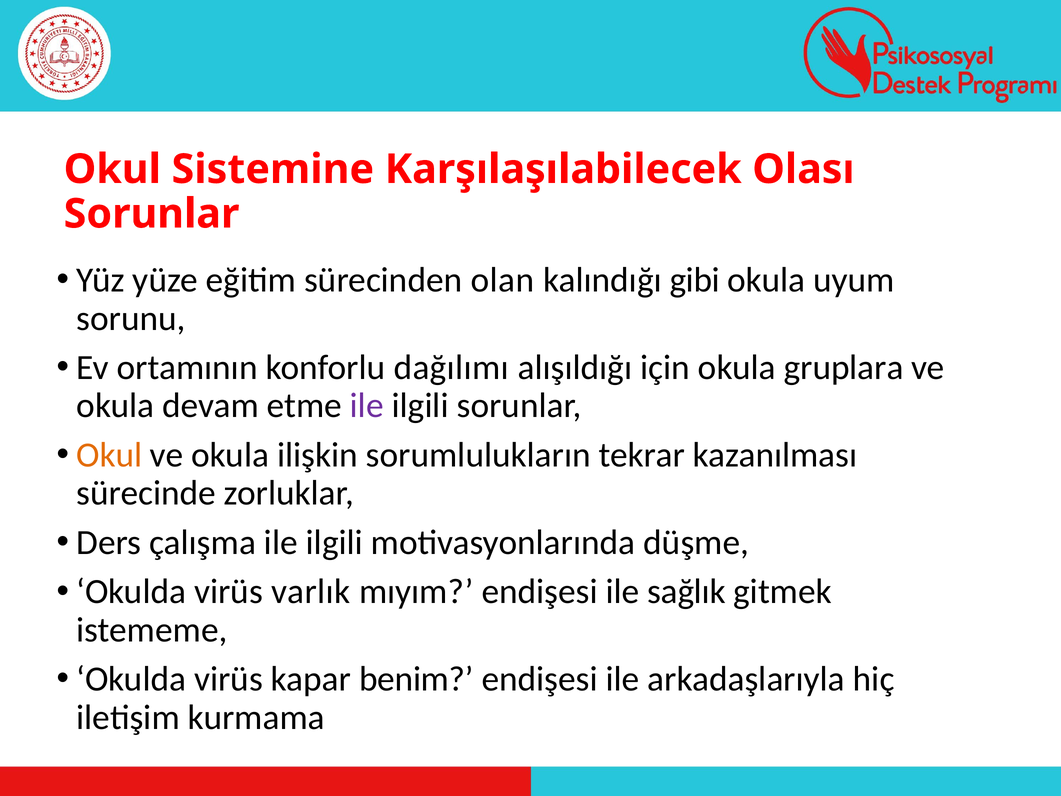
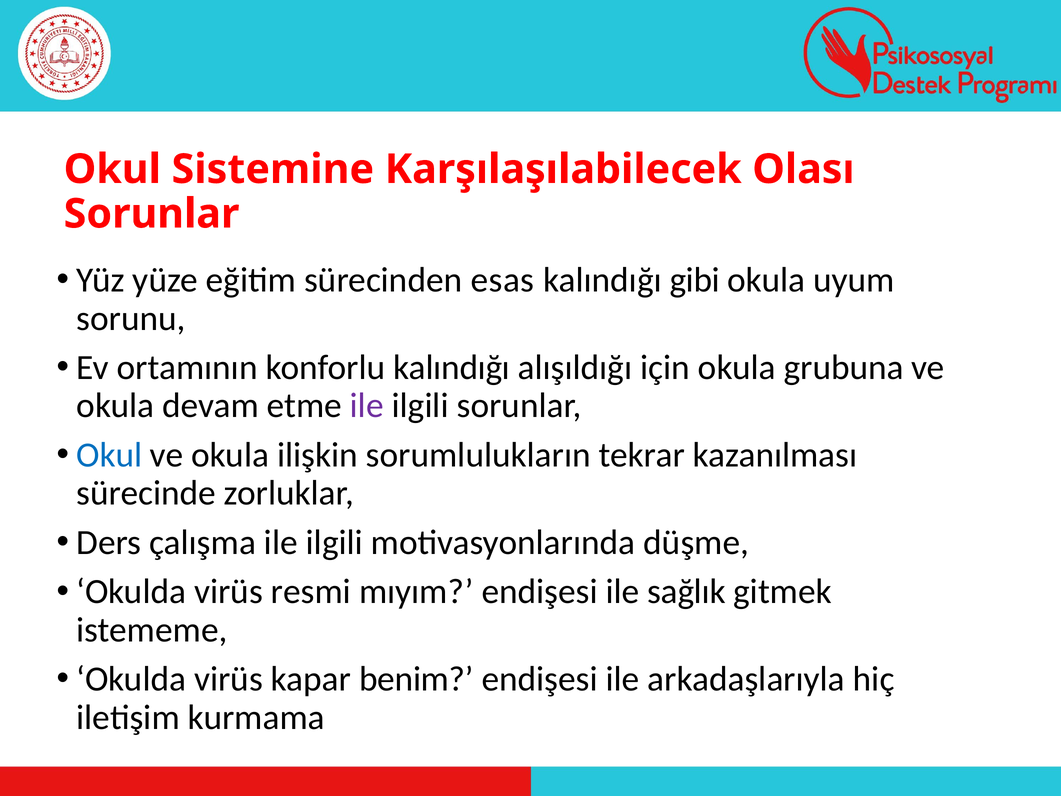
olan: olan -> esas
konforlu dağılımı: dağılımı -> kalındığı
gruplara: gruplara -> grubuna
Okul at (109, 455) colour: orange -> blue
varlık: varlık -> resmi
